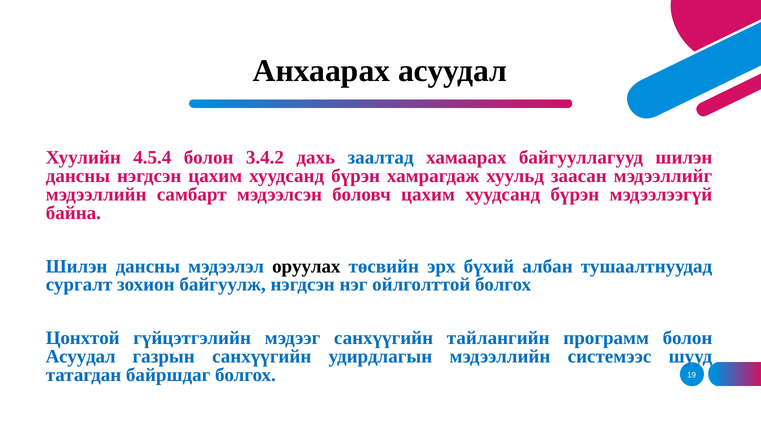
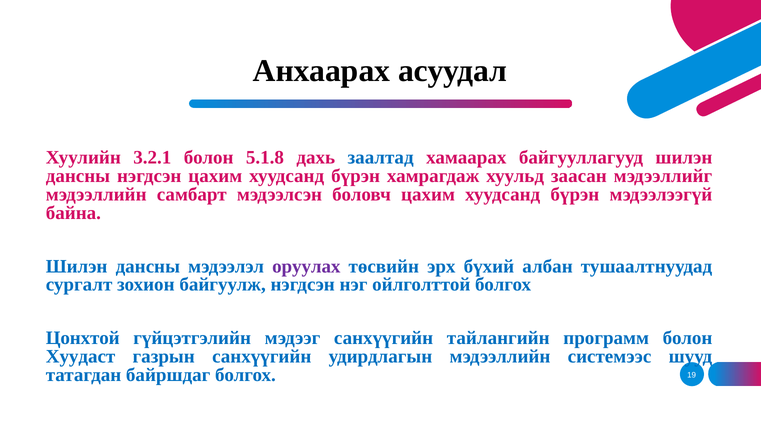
4.5.4: 4.5.4 -> 3.2.1
3.4.2: 3.4.2 -> 5.1.8
оруулах colour: black -> purple
Асуудал at (81, 357): Асуудал -> Хуудаст
